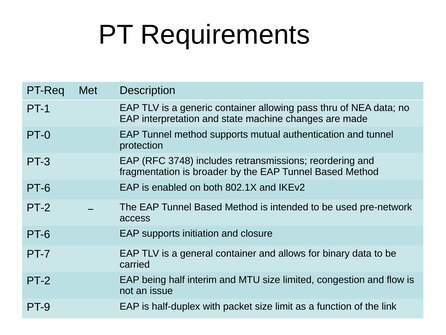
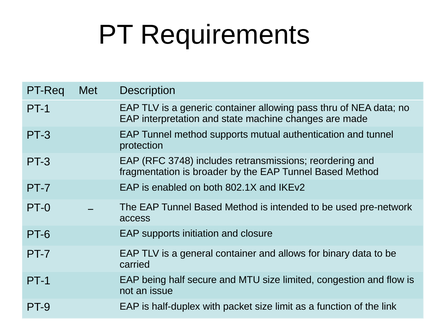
PT-0 at (38, 135): PT-0 -> PT-3
PT-6 at (38, 188): PT-6 -> PT-7
PT-2 at (38, 208): PT-2 -> PT-0
PT-2 at (38, 280): PT-2 -> PT-1
interim: interim -> secure
